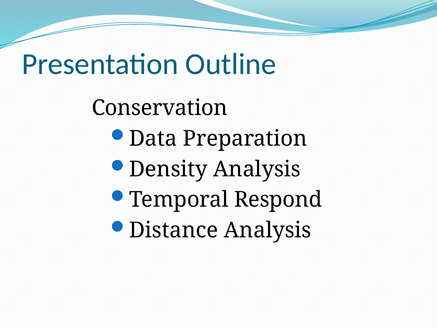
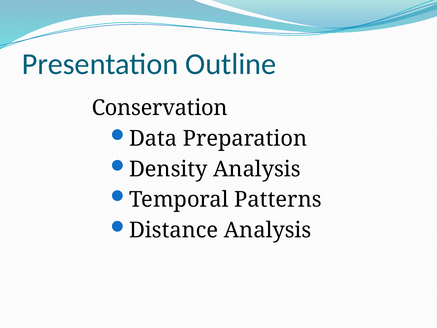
Respond: Respond -> Patterns
